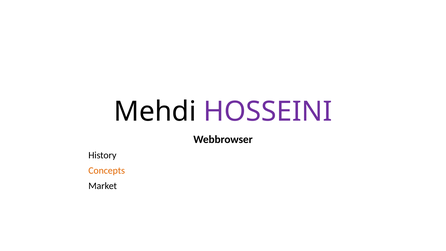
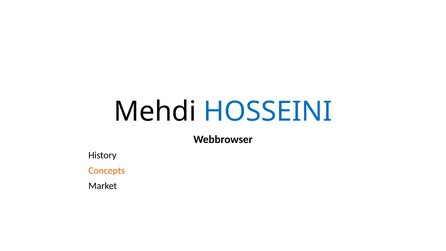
HOSSEINI colour: purple -> blue
